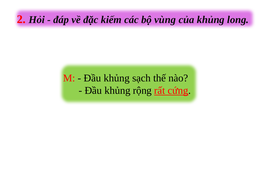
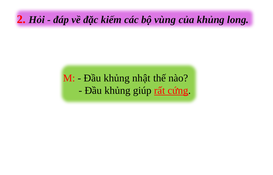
sạch: sạch -> nhật
rộng: rộng -> giúp
